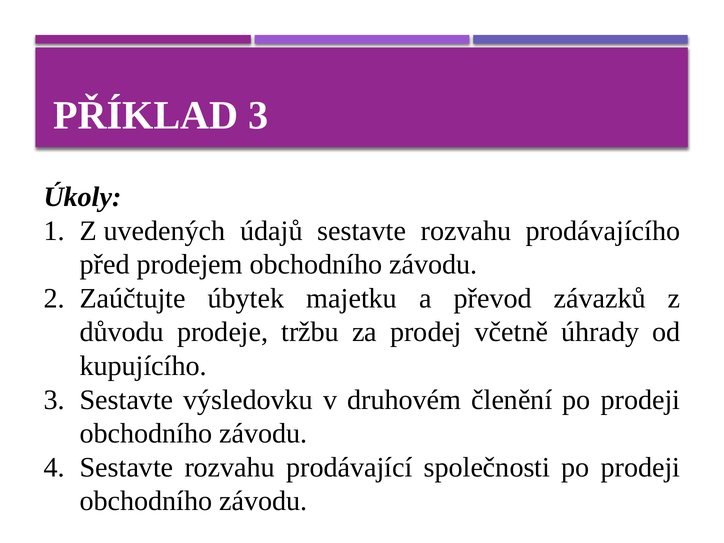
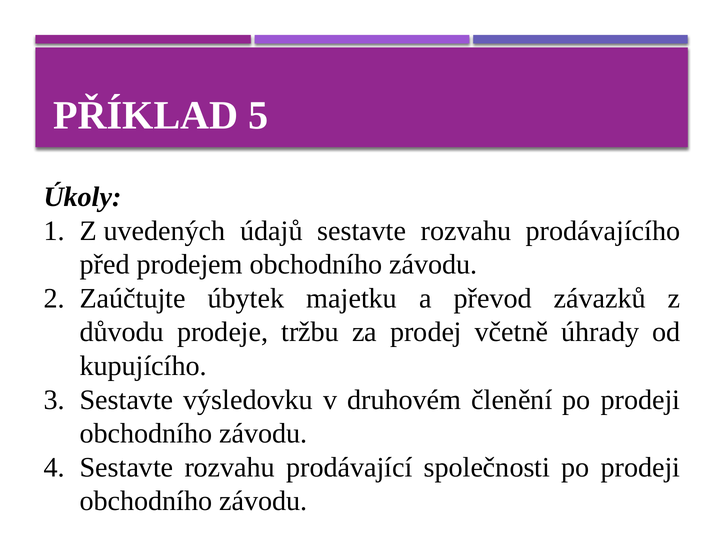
PŘÍKLAD 3: 3 -> 5
